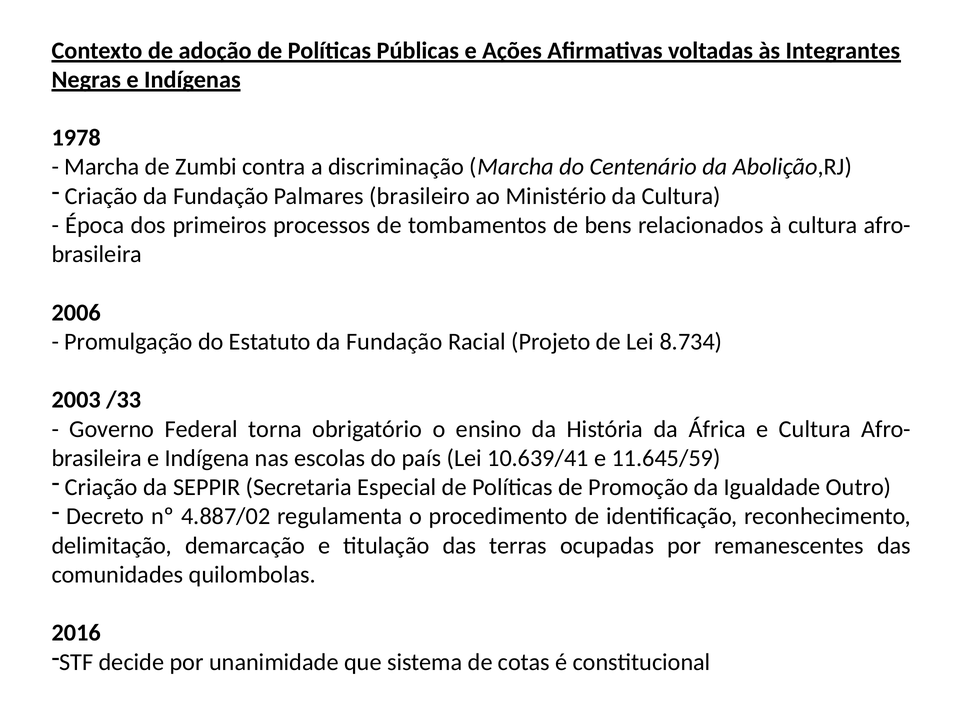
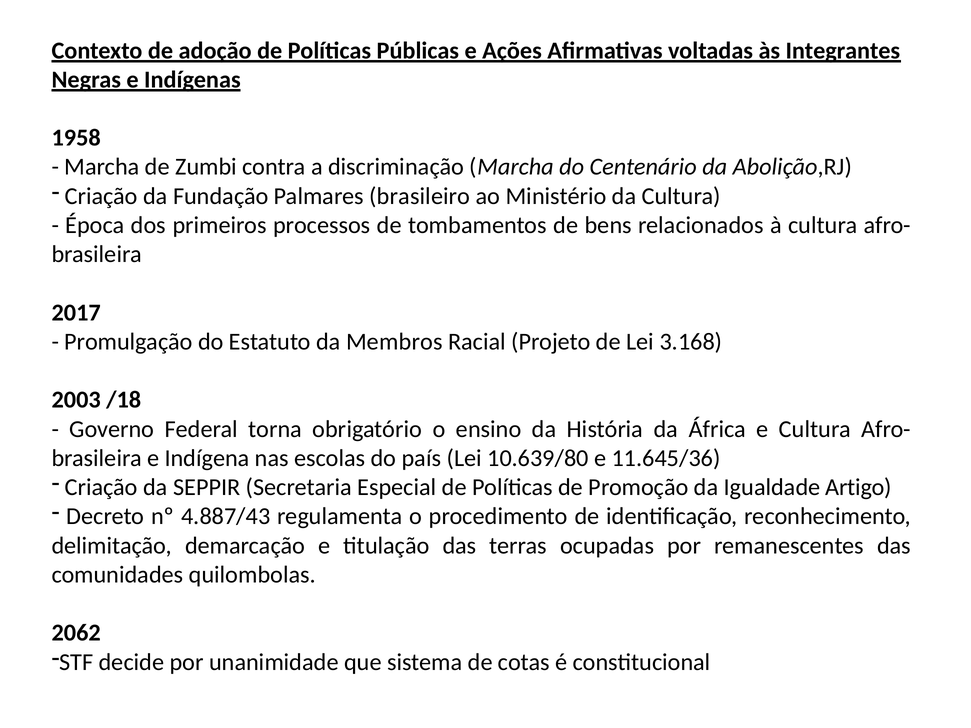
1978: 1978 -> 1958
2006: 2006 -> 2017
Estatuto da Fundação: Fundação -> Membros
8.734: 8.734 -> 3.168
/33: /33 -> /18
10.639/41: 10.639/41 -> 10.639/80
11.645/59: 11.645/59 -> 11.645/36
Outro: Outro -> Artigo
4.887/02: 4.887/02 -> 4.887/43
2016: 2016 -> 2062
